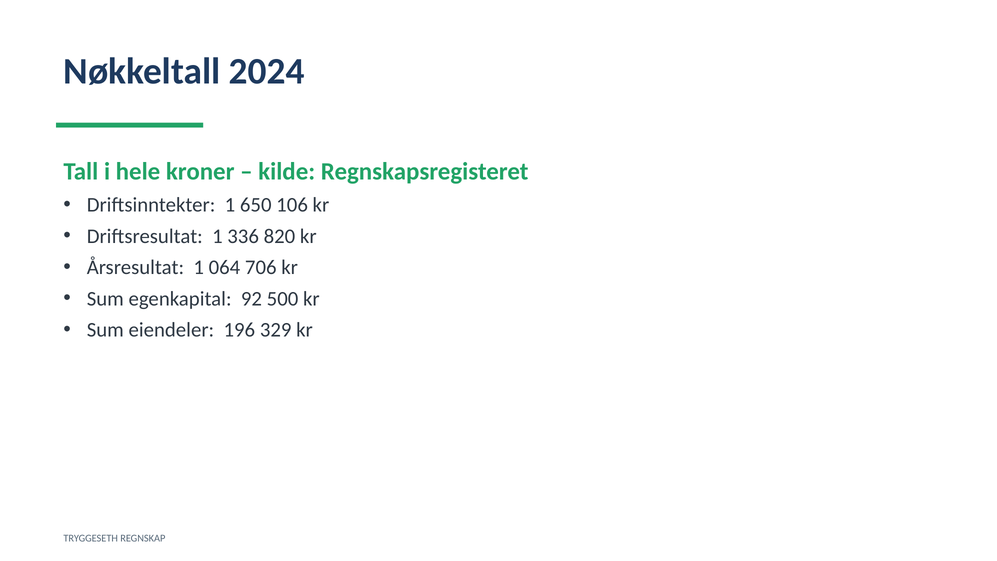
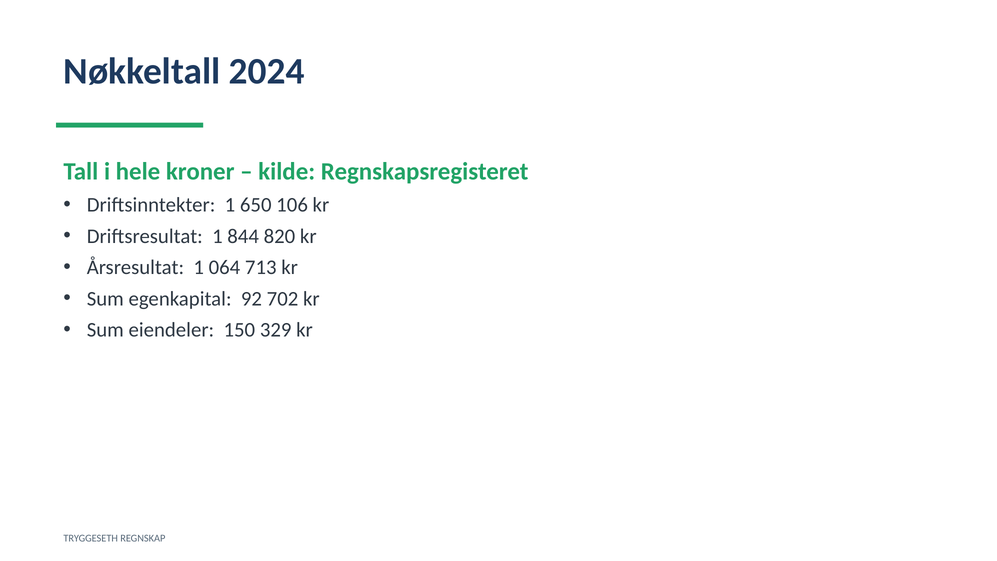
336: 336 -> 844
706: 706 -> 713
500: 500 -> 702
196: 196 -> 150
